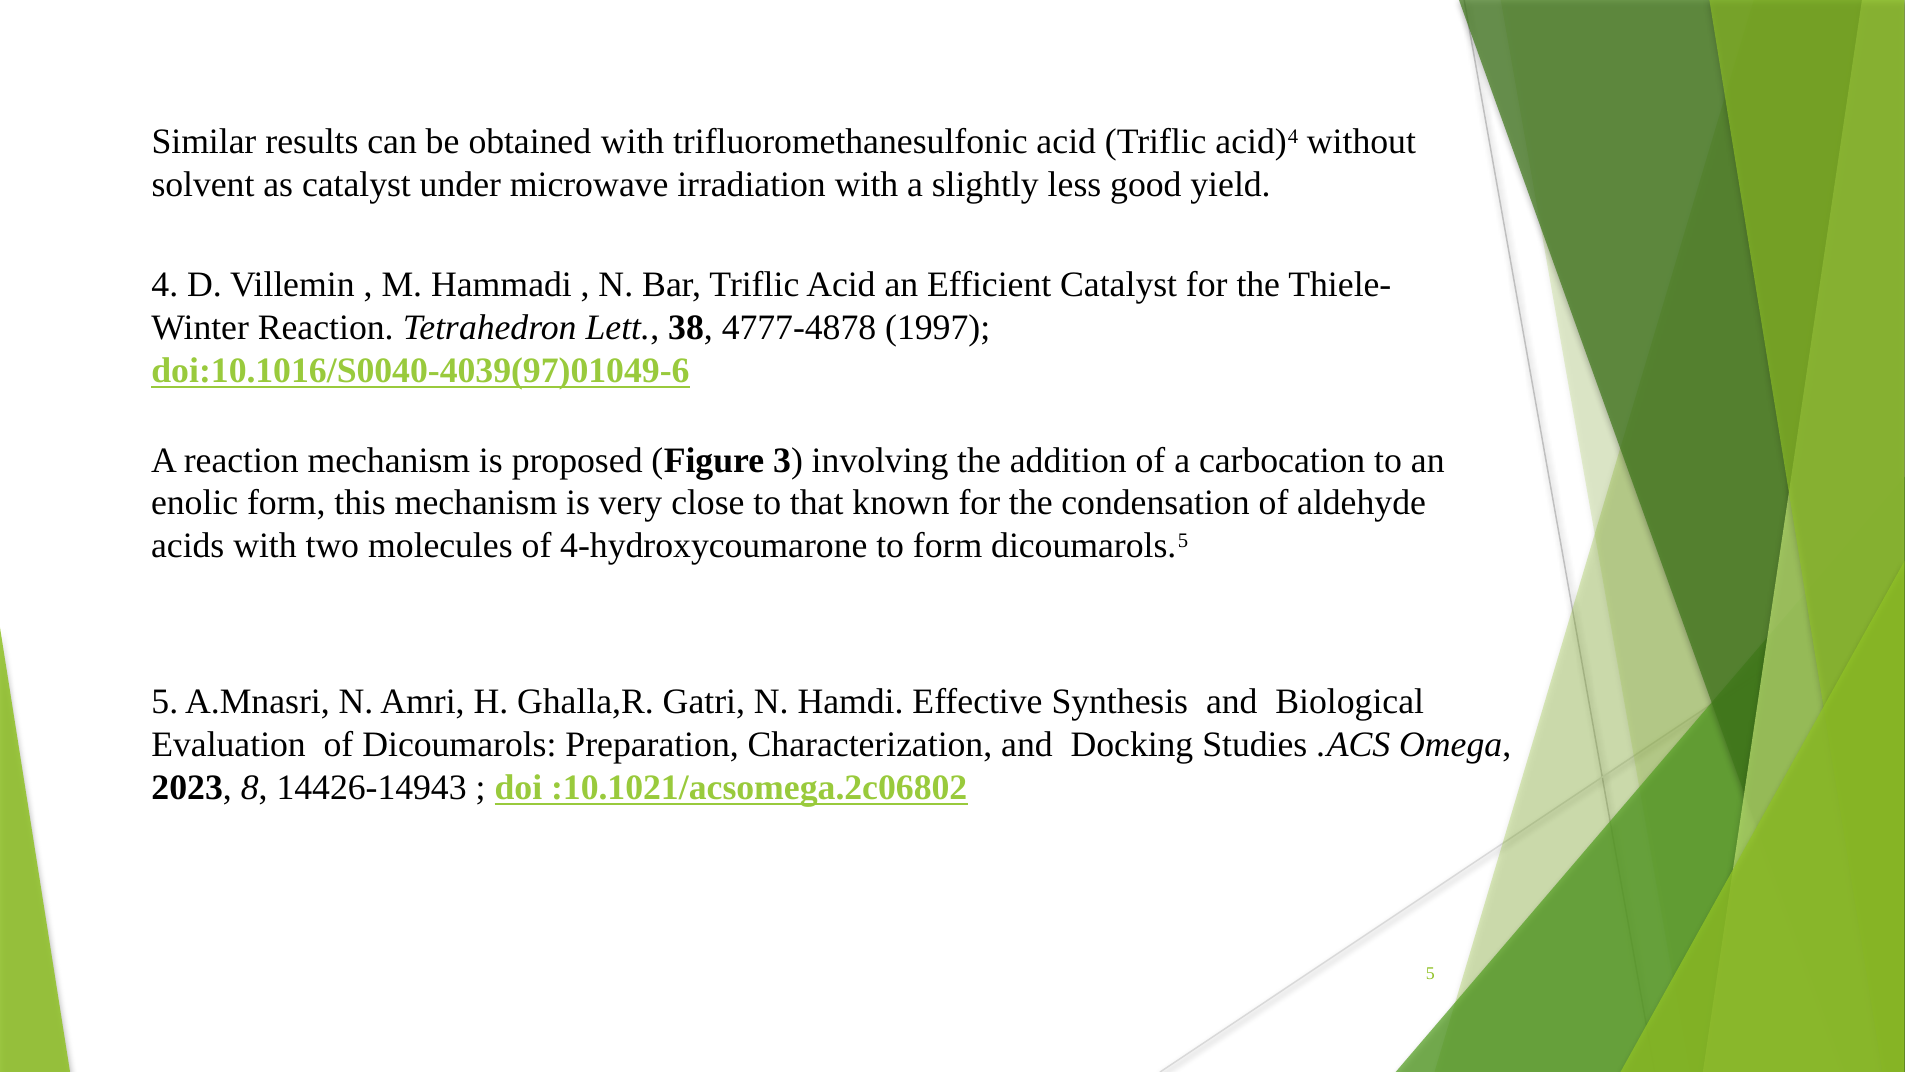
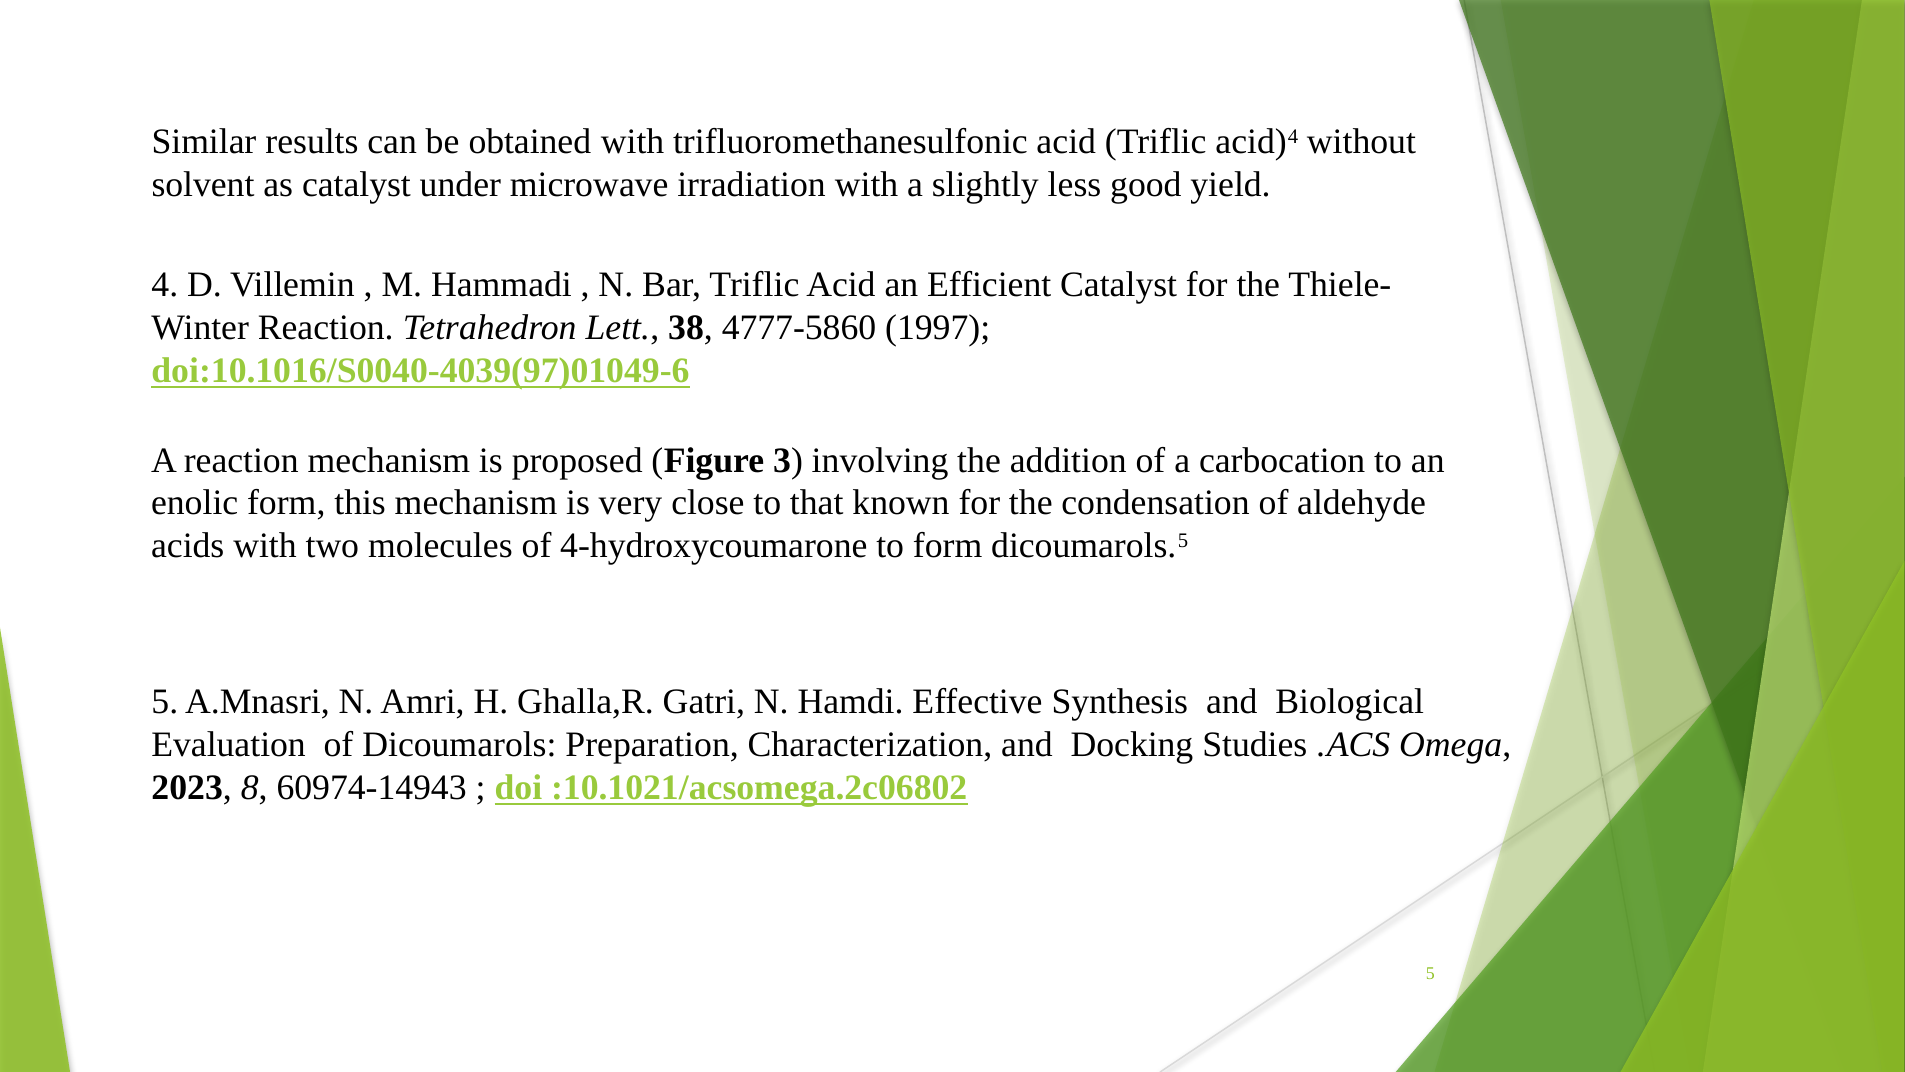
4777-4878: 4777-4878 -> 4777-5860
14426-14943: 14426-14943 -> 60974-14943
